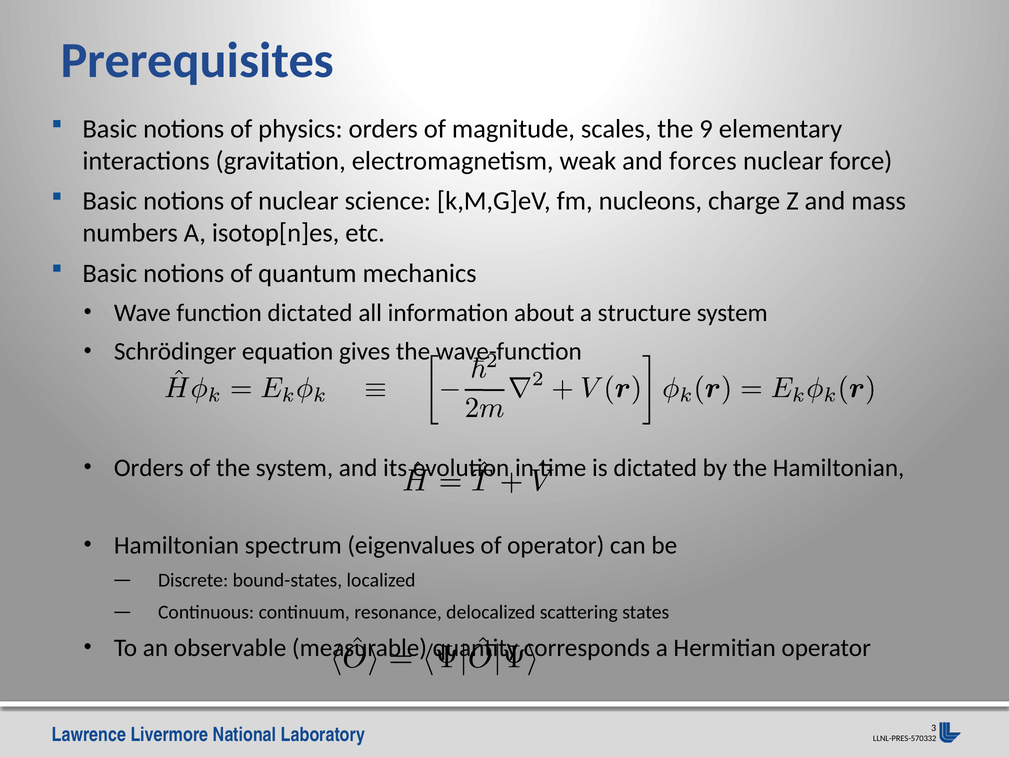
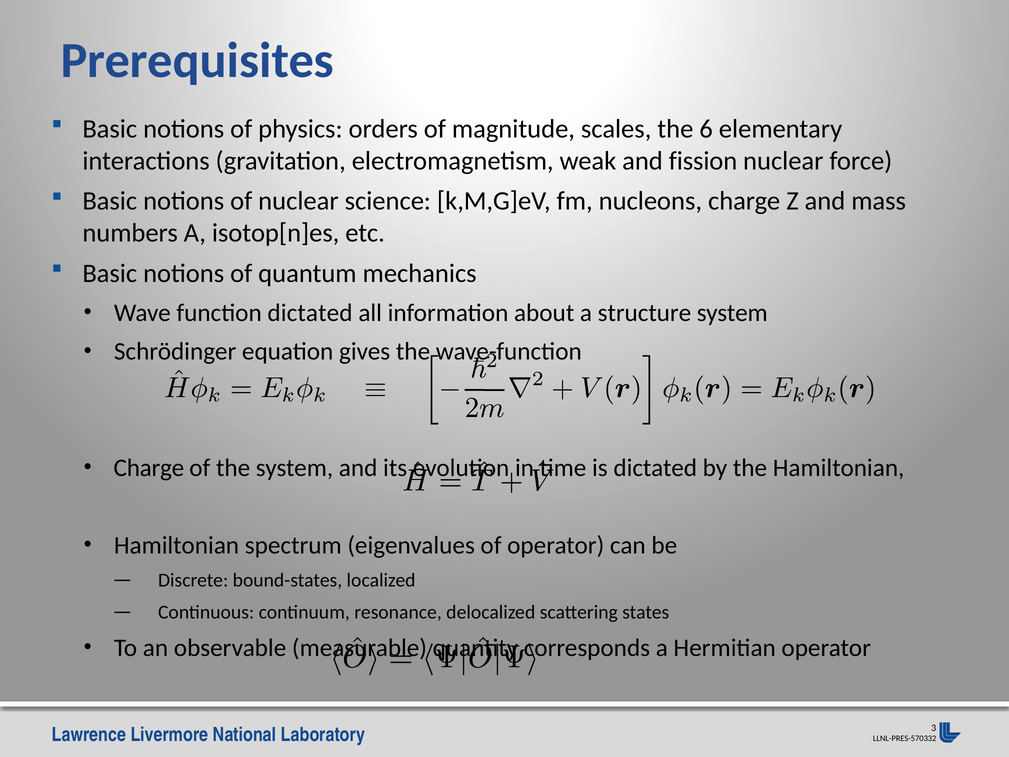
9: 9 -> 6
forces: forces -> fission
Orders at (149, 468): Orders -> Charge
